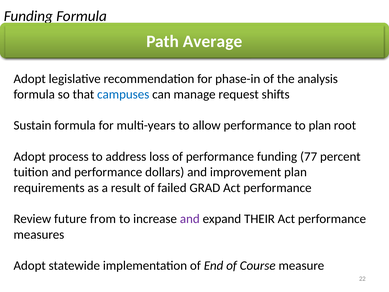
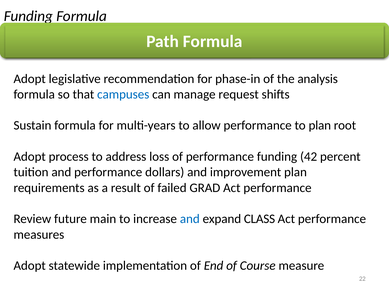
Path Average: Average -> Formula
77: 77 -> 42
from: from -> main
and at (190, 219) colour: purple -> blue
THEIR: THEIR -> CLASS
